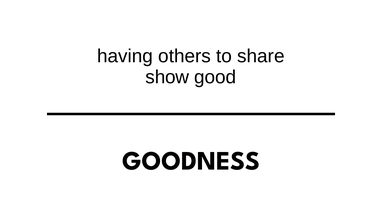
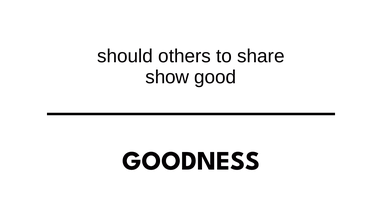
having: having -> should
